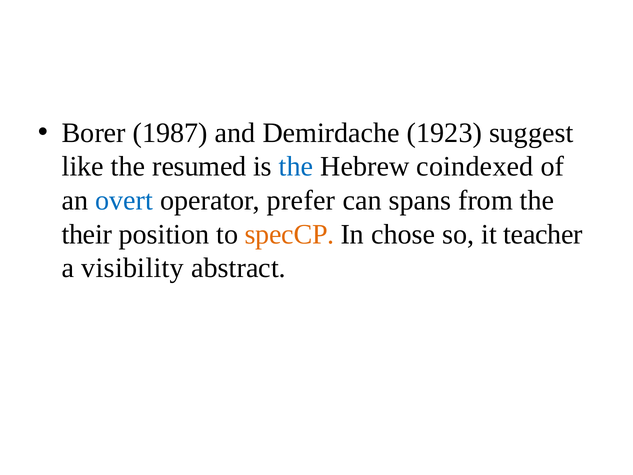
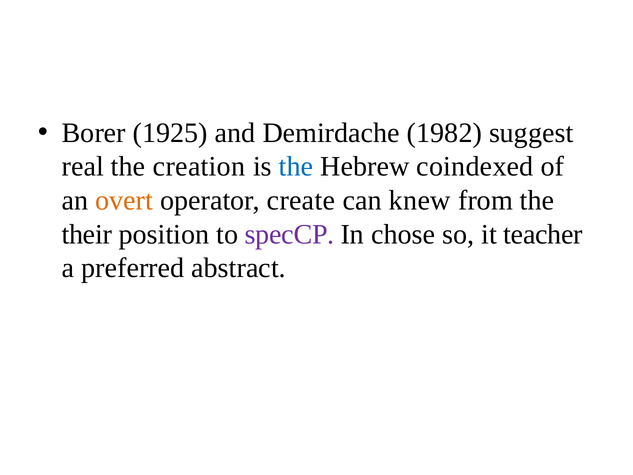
1987: 1987 -> 1925
1923: 1923 -> 1982
like: like -> real
resumed: resumed -> creation
overt colour: blue -> orange
prefer: prefer -> create
spans: spans -> knew
specCP colour: orange -> purple
visibility: visibility -> preferred
